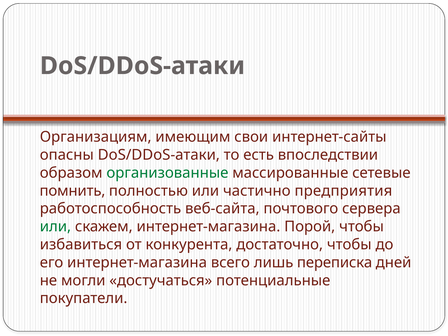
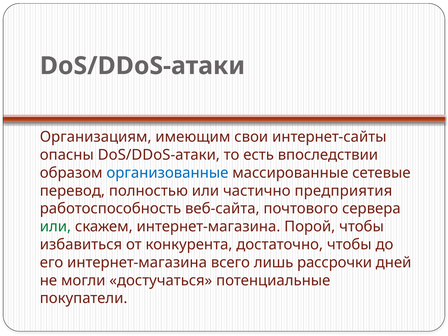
организованные colour: green -> blue
помнить: помнить -> перевод
переписка: переписка -> рассрочки
